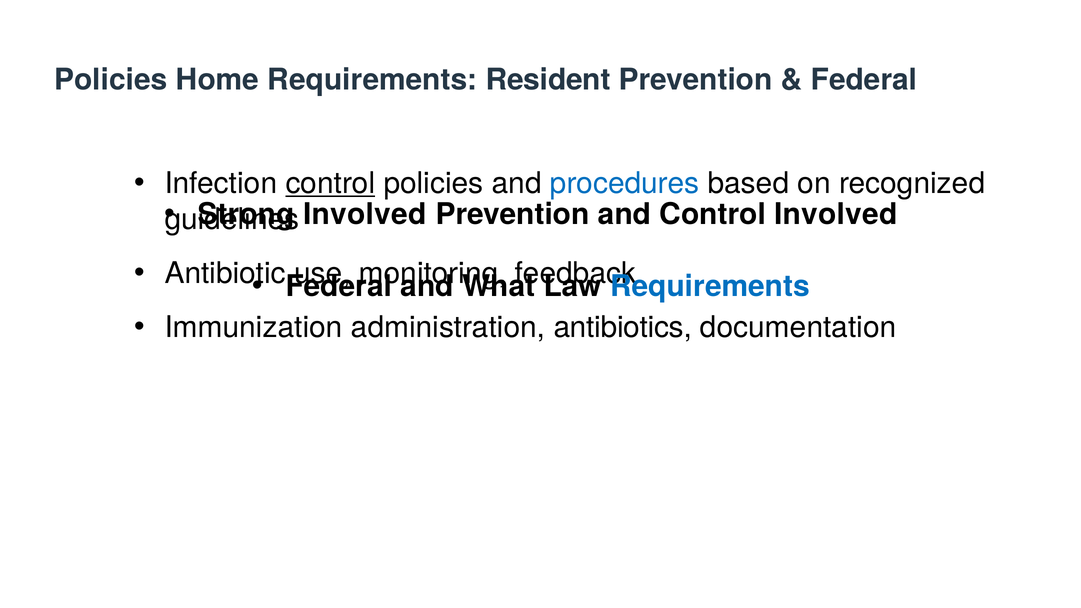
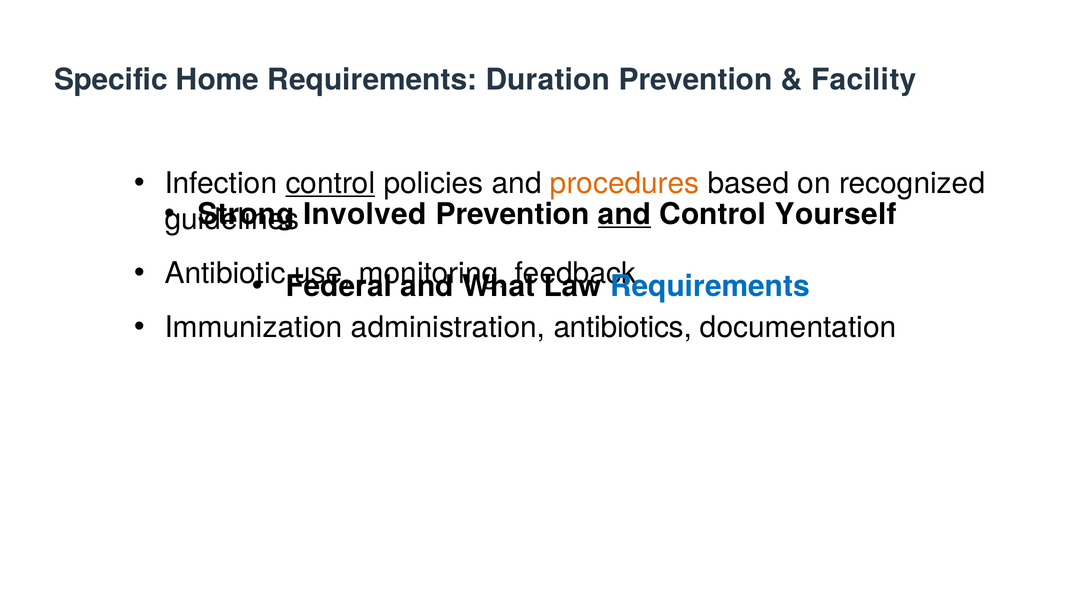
Policies at (111, 80): Policies -> Specific
Resident: Resident -> Duration
Federal at (864, 80): Federal -> Facility
procedures colour: blue -> orange
and at (625, 214) underline: none -> present
Control Involved: Involved -> Yourself
